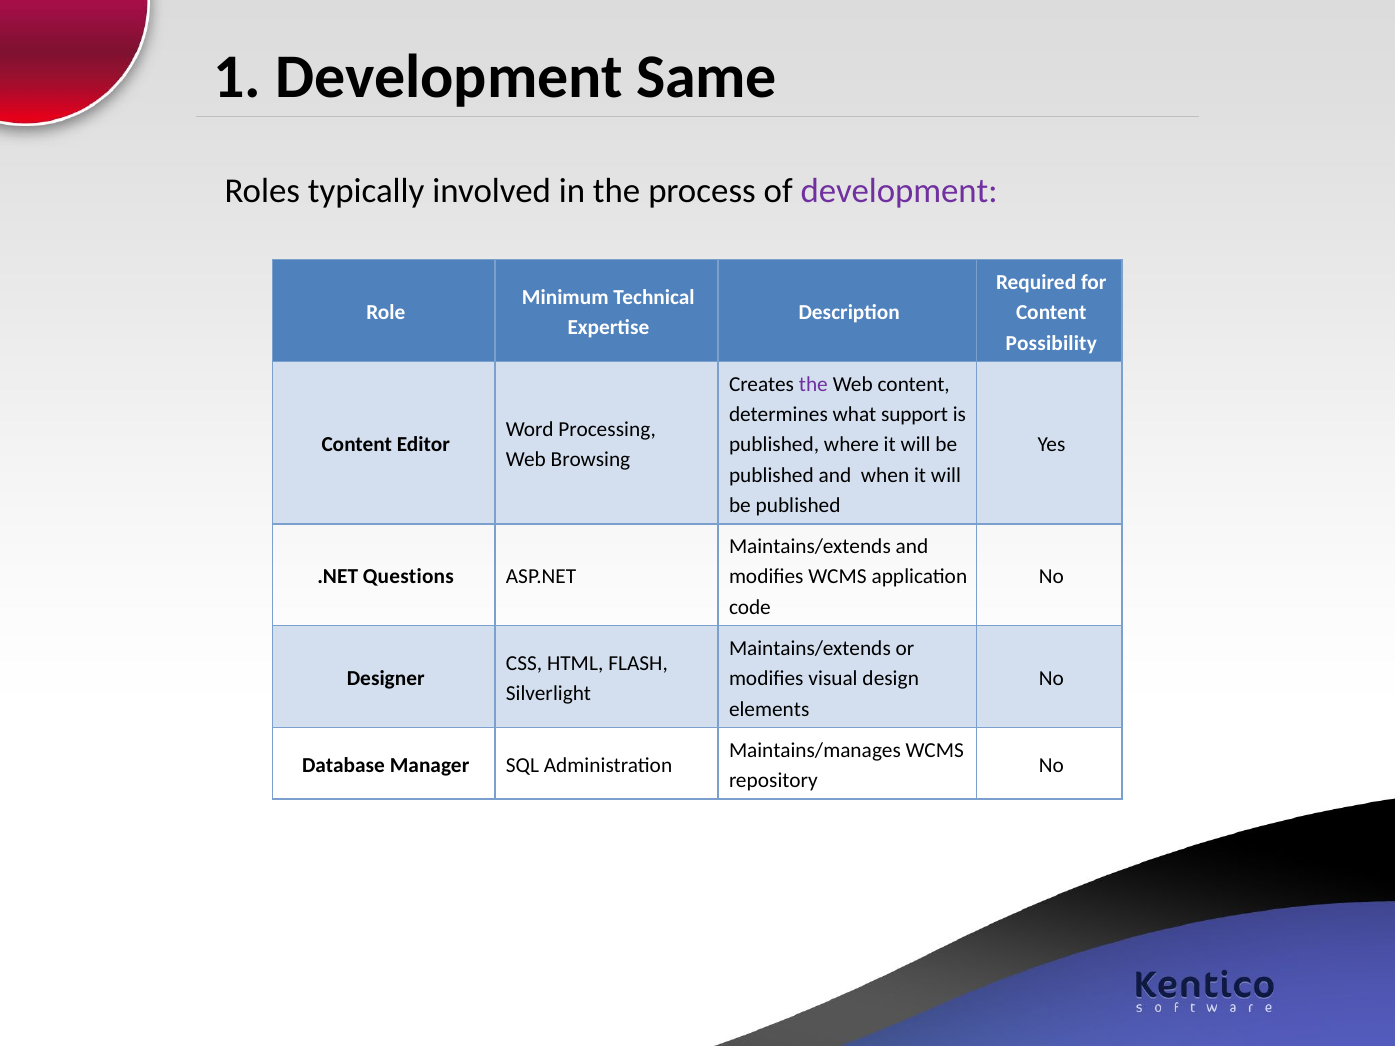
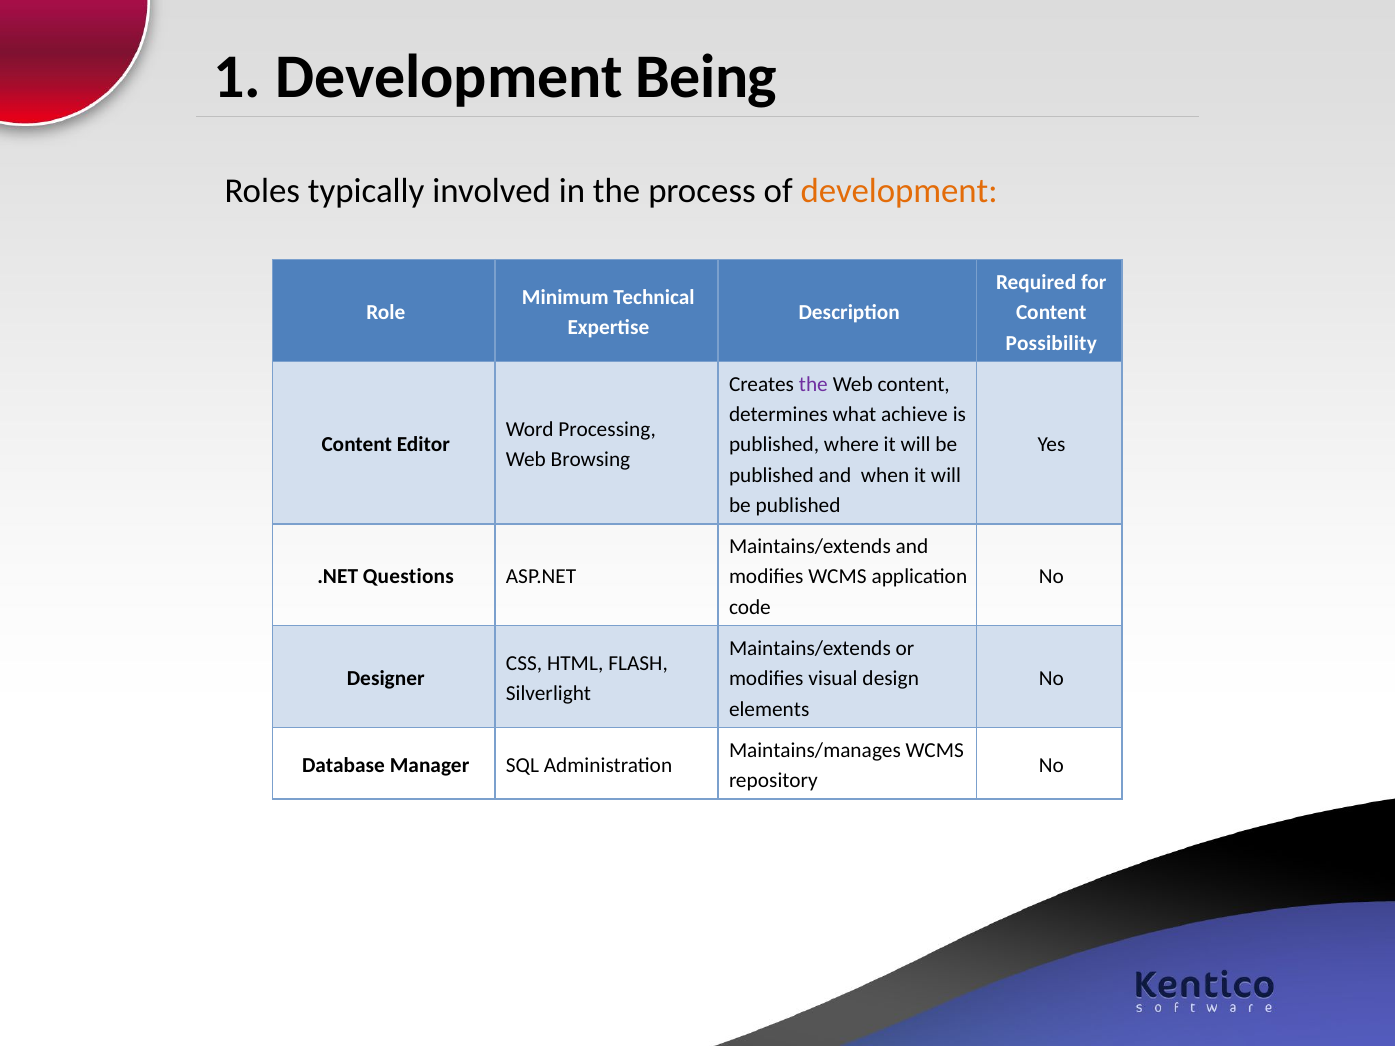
Same: Same -> Being
development at (899, 191) colour: purple -> orange
support: support -> achieve
